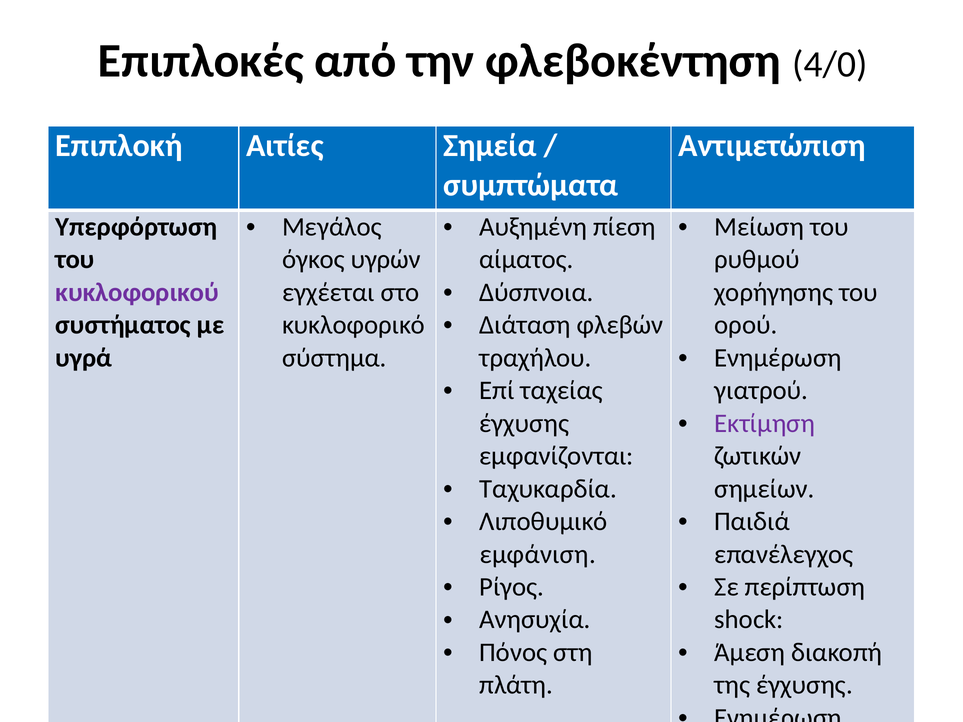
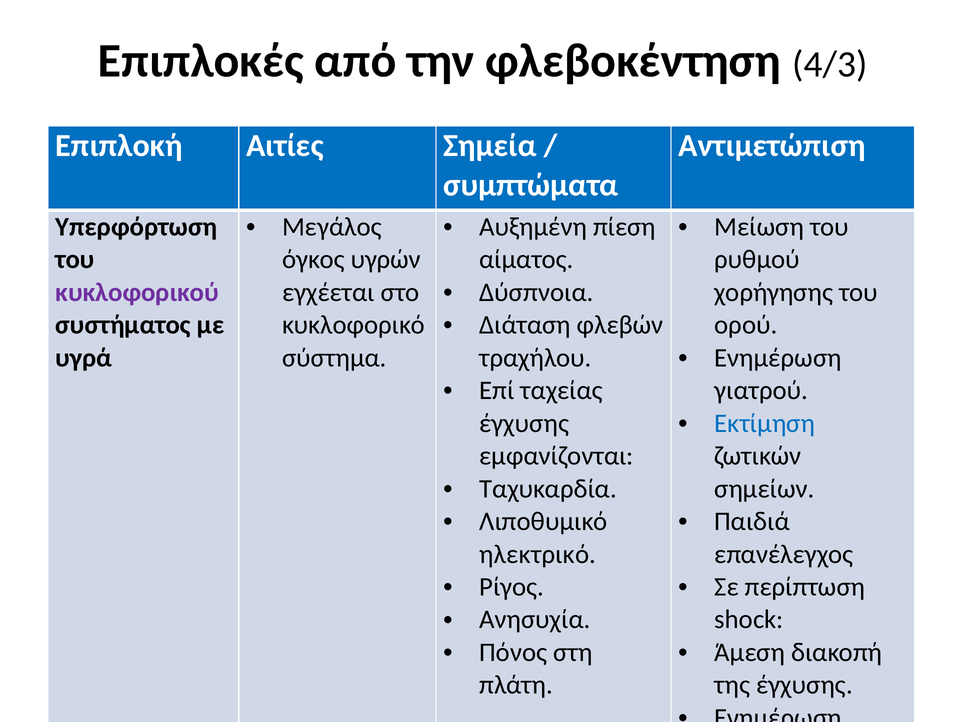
4/0: 4/0 -> 4/3
Εκτίμηση colour: purple -> blue
εμφάνιση: εμφάνιση -> ηλεκτρικό
